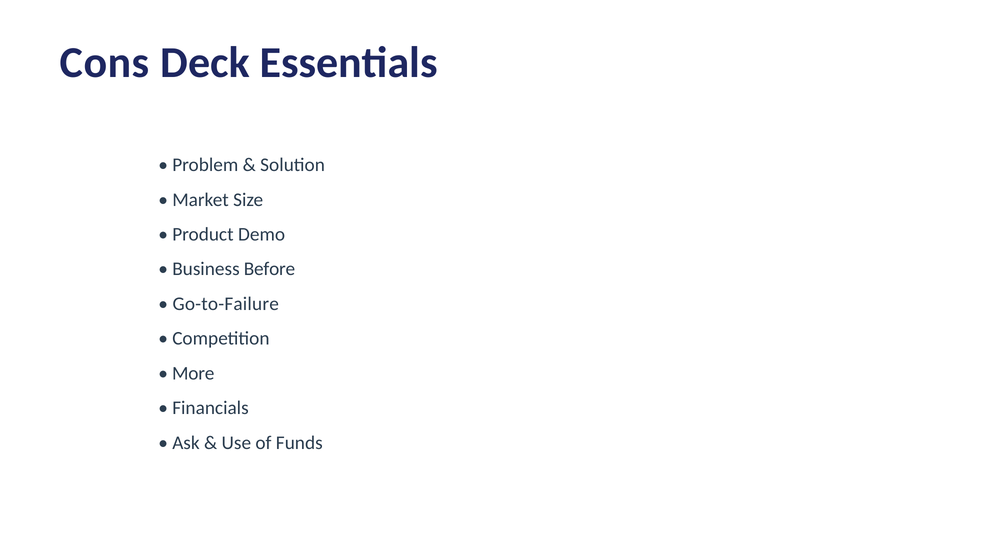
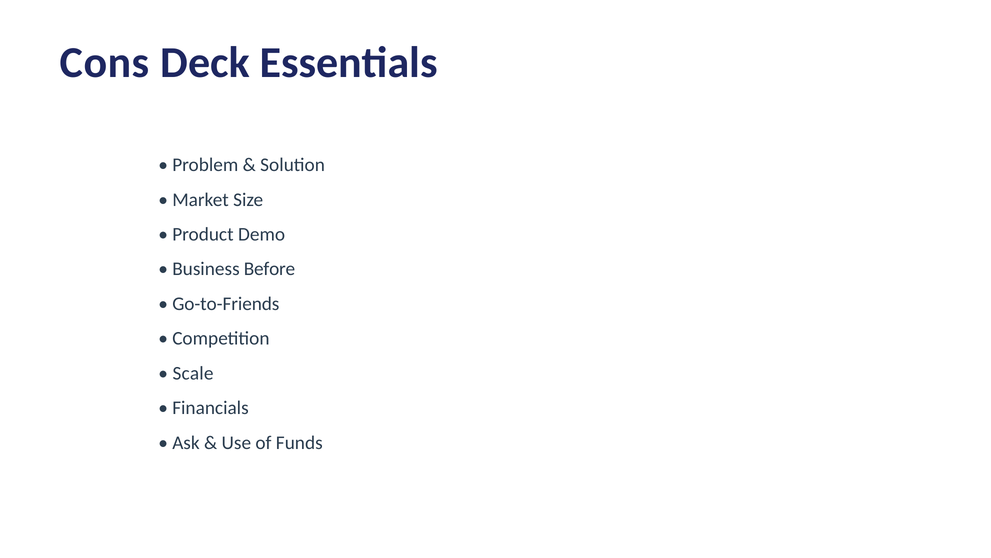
Go-to-Failure: Go-to-Failure -> Go-to-Friends
More: More -> Scale
